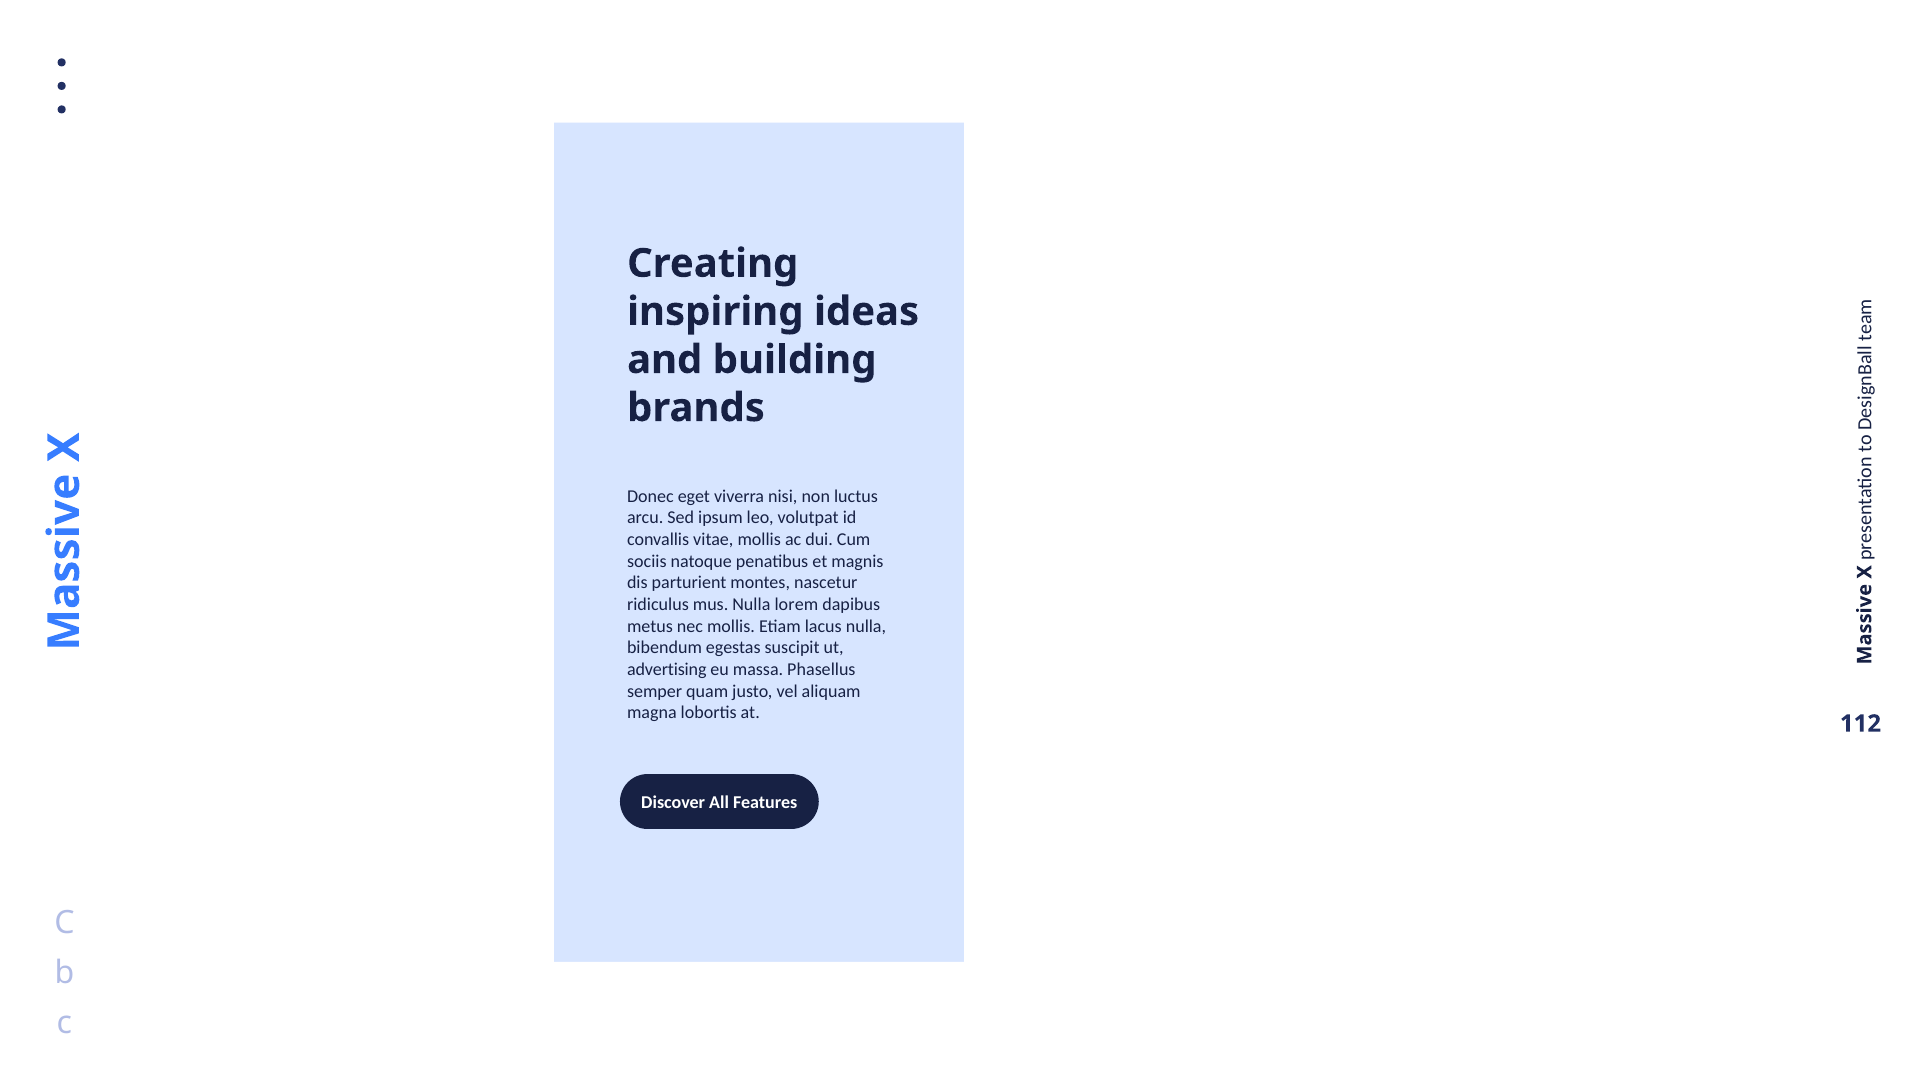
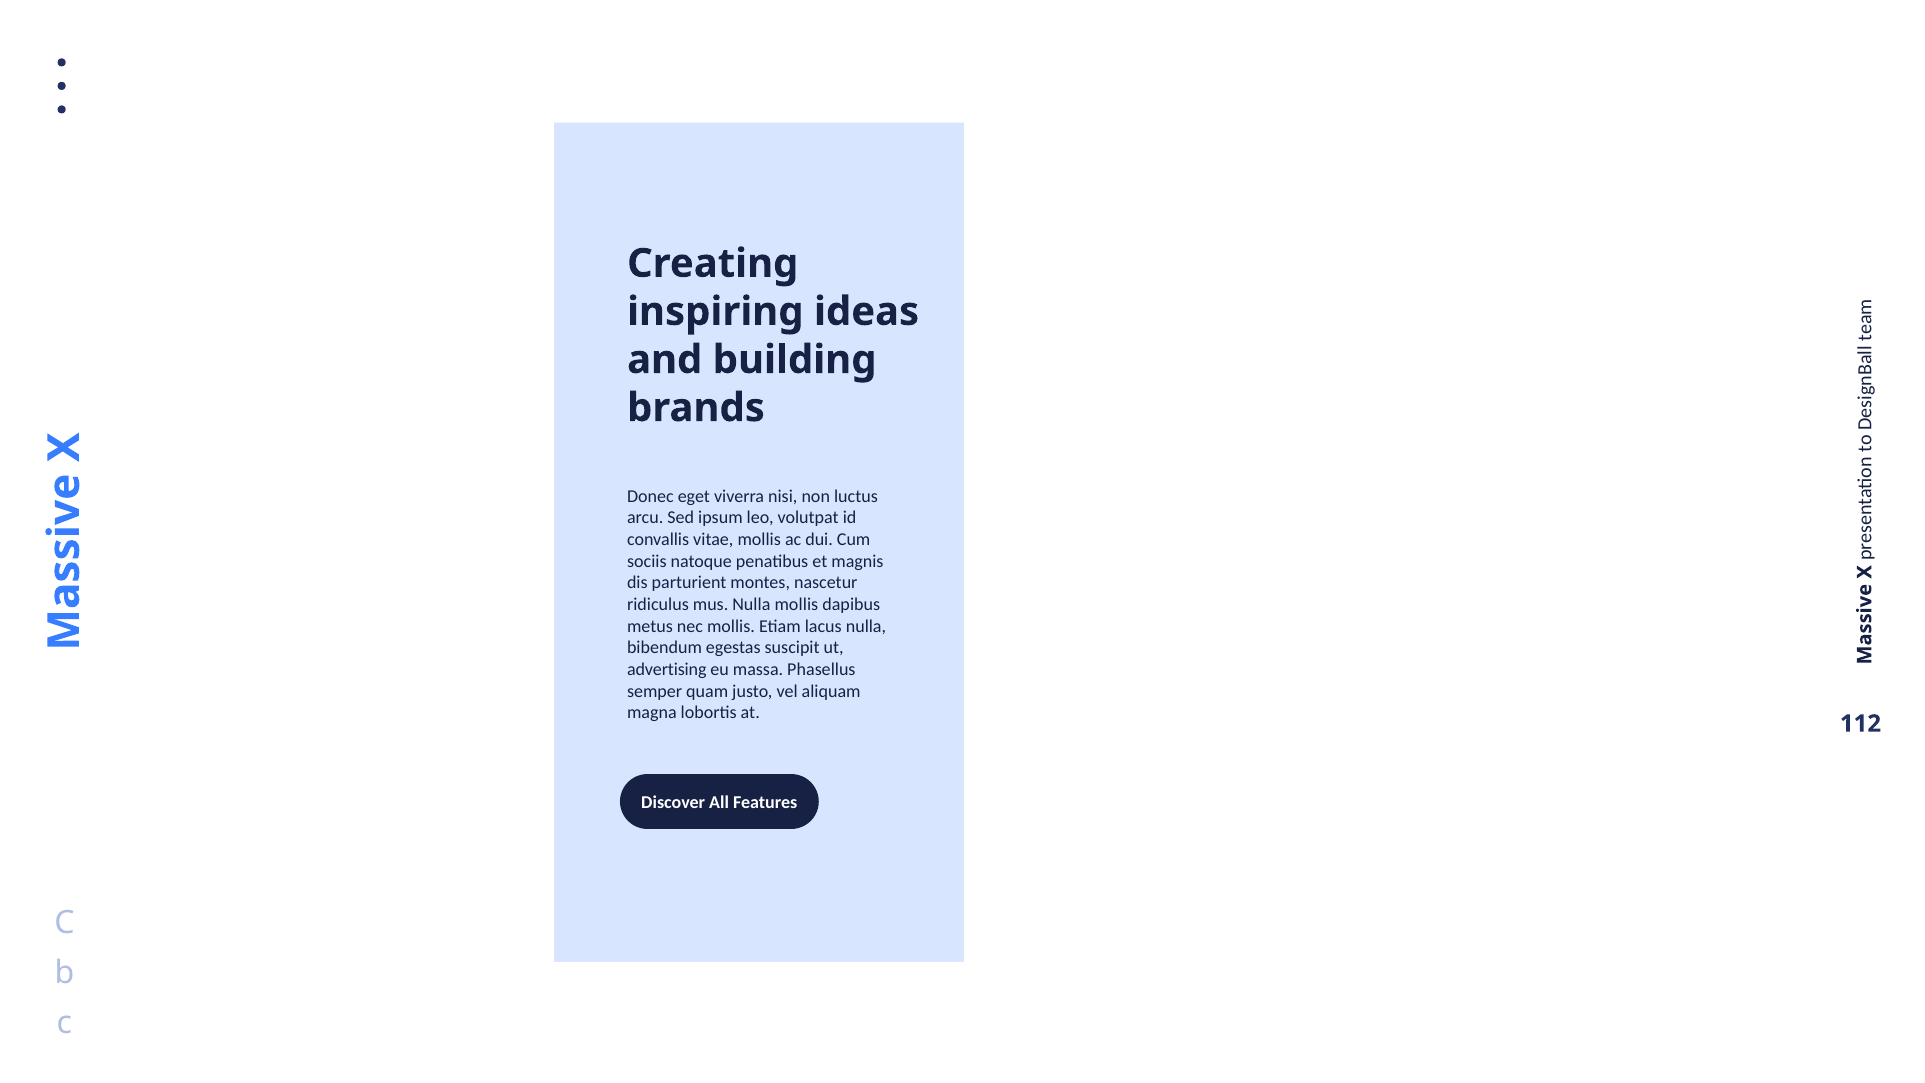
Nulla lorem: lorem -> mollis
